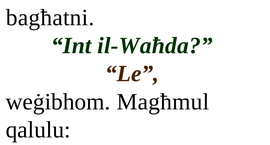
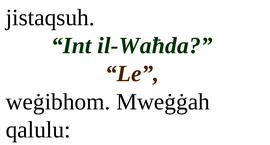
bagħatni: bagħatni -> jistaqsuh
Magħmul: Magħmul -> Mweġġah
